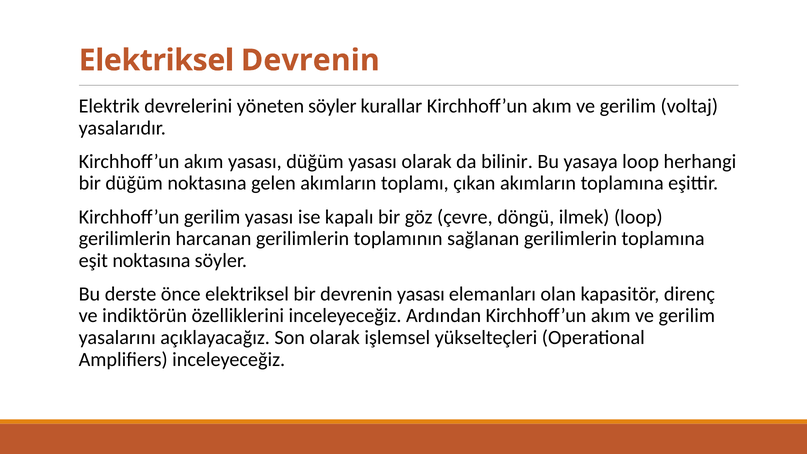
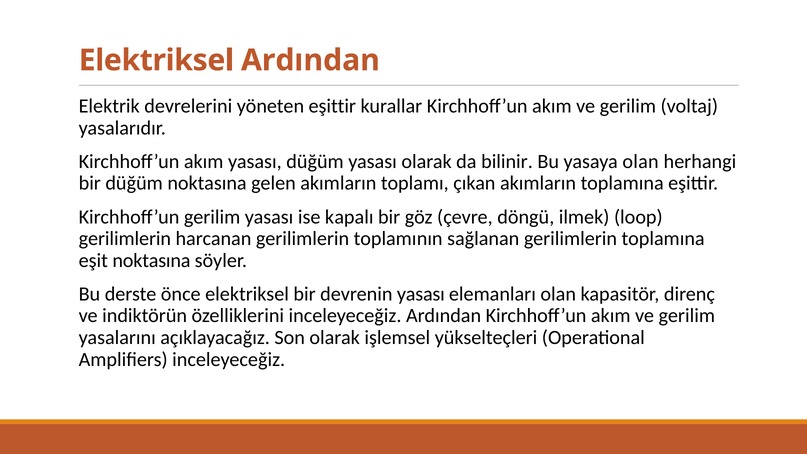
Elektriksel Devrenin: Devrenin -> Ardından
yöneten söyler: söyler -> eşittir
yasaya loop: loop -> olan
